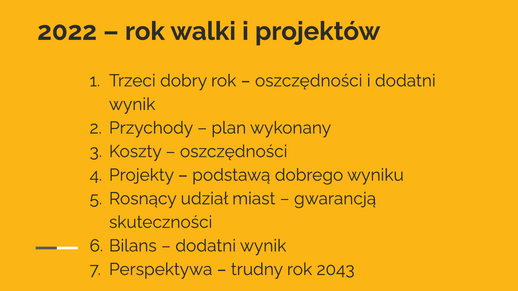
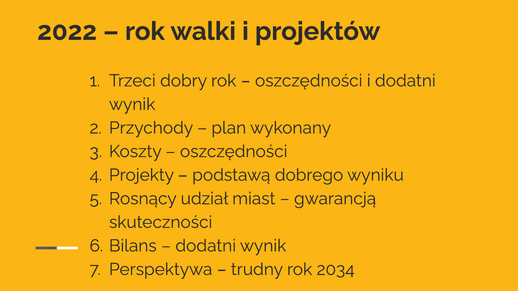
2043: 2043 -> 2034
